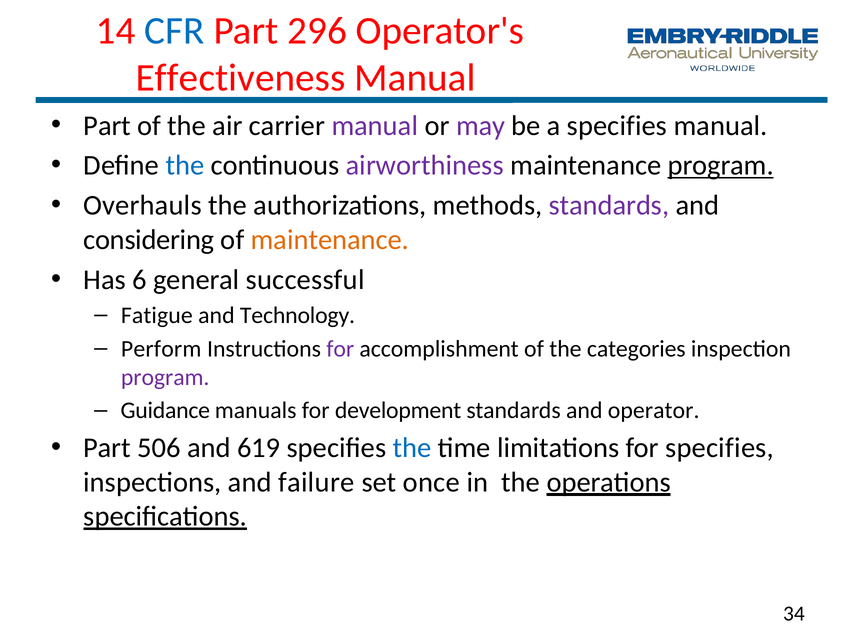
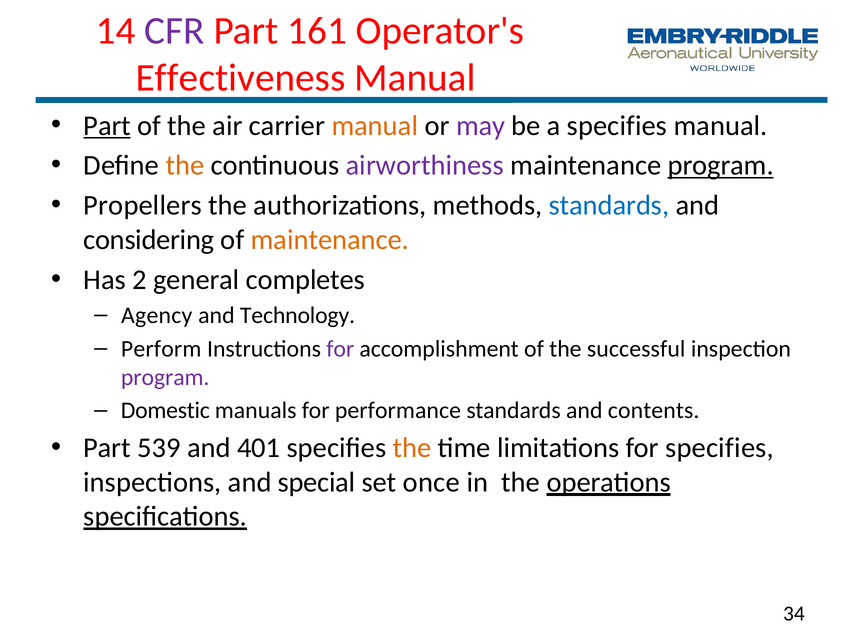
CFR colour: blue -> purple
296: 296 -> 161
Part at (107, 126) underline: none -> present
manual at (375, 126) colour: purple -> orange
the at (185, 166) colour: blue -> orange
Overhauls: Overhauls -> Propellers
standards at (609, 205) colour: purple -> blue
6: 6 -> 2
successful: successful -> completes
Fatigue: Fatigue -> Agency
categories: categories -> successful
Guidance: Guidance -> Domestic
development: development -> performance
operator: operator -> contents
506: 506 -> 539
619: 619 -> 401
the at (412, 448) colour: blue -> orange
failure: failure -> special
